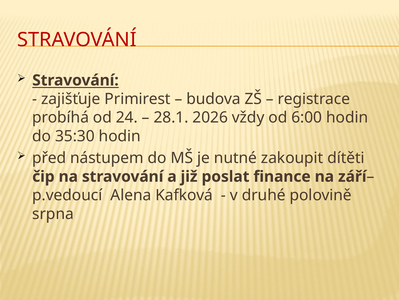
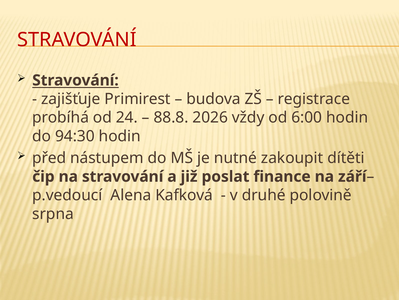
28.1: 28.1 -> 88.8
35:30: 35:30 -> 94:30
